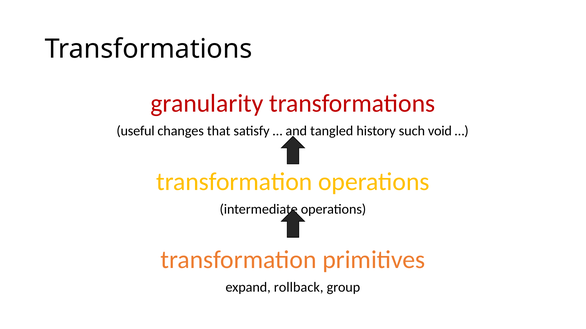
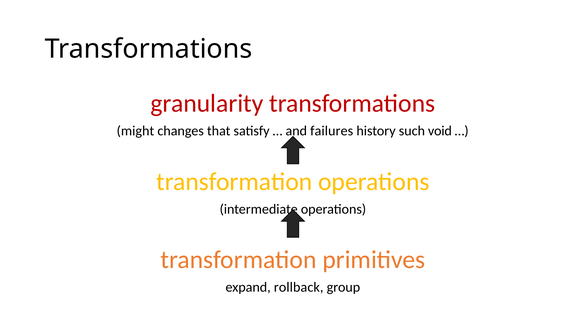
useful: useful -> might
tangled: tangled -> failures
